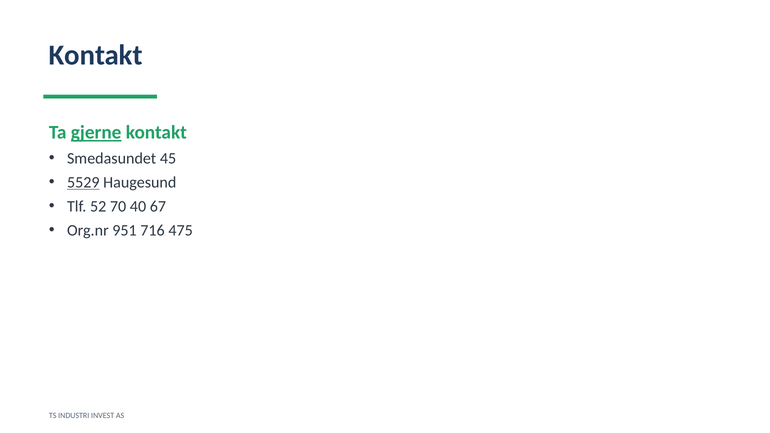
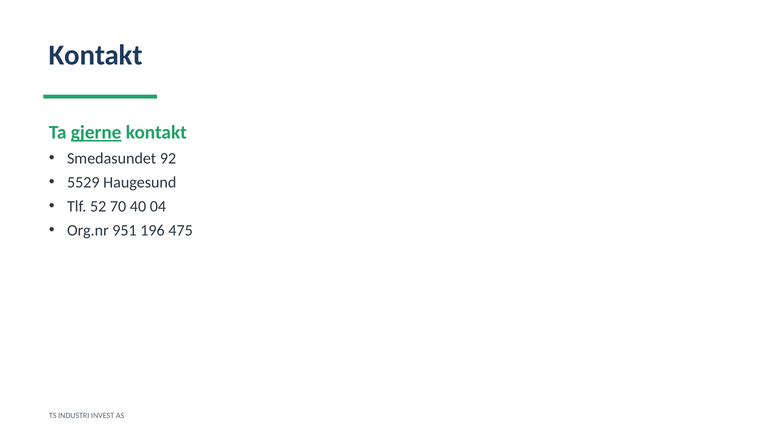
45: 45 -> 92
5529 underline: present -> none
67: 67 -> 04
716: 716 -> 196
